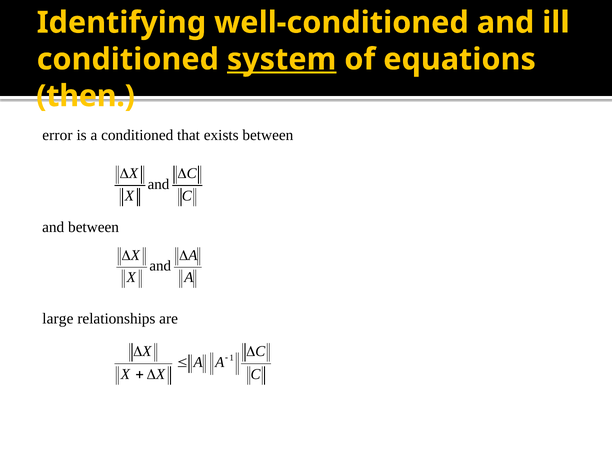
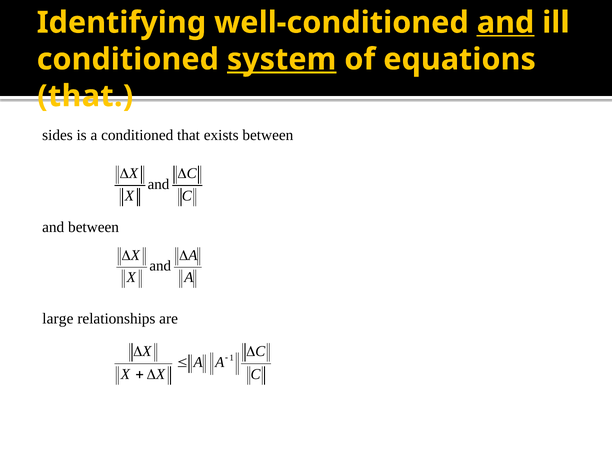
and at (505, 23) underline: none -> present
then at (86, 96): then -> that
error: error -> sides
